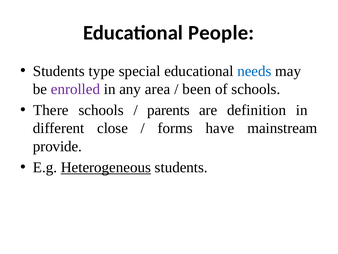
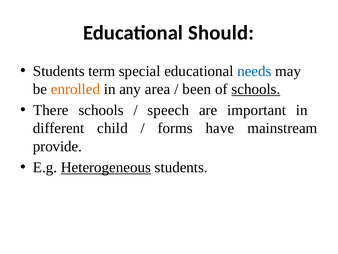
People: People -> Should
type: type -> term
enrolled colour: purple -> orange
schools at (256, 89) underline: none -> present
parents: parents -> speech
definition: definition -> important
close: close -> child
